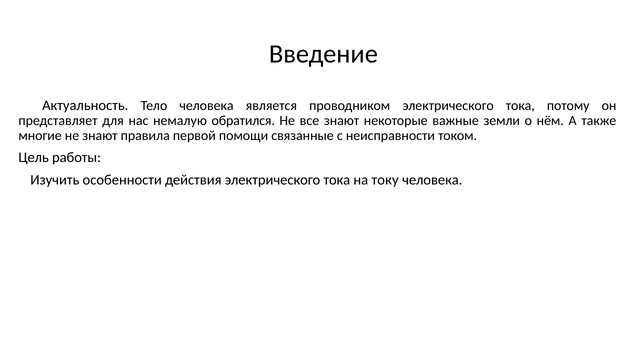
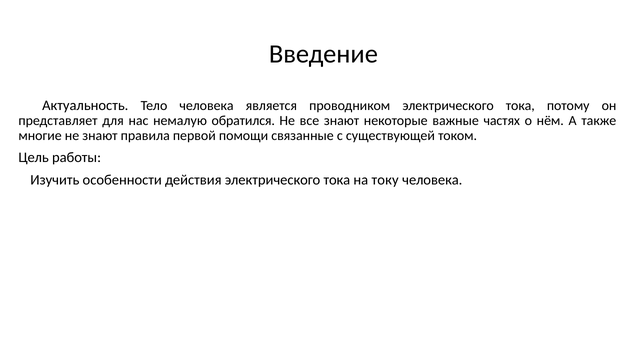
земли: земли -> частях
неисправности: неисправности -> существующей
